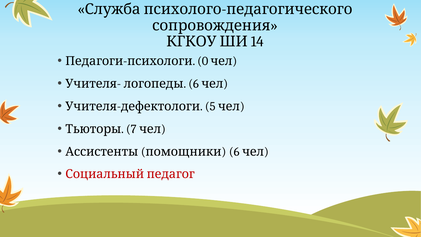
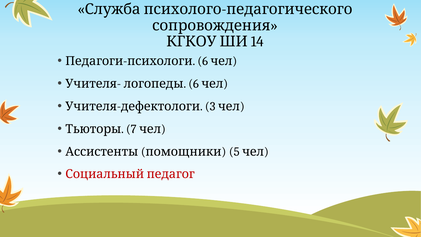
0 at (203, 61): 0 -> 6
5: 5 -> 3
6 at (234, 151): 6 -> 5
